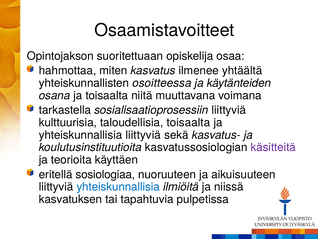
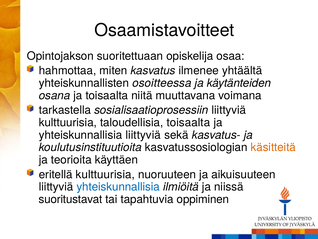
käsitteitä colour: purple -> orange
eritellä sosiologiaa: sosiologiaa -> kulttuurisia
kasvatuksen: kasvatuksen -> suoritustavat
pulpetissa: pulpetissa -> oppiminen
